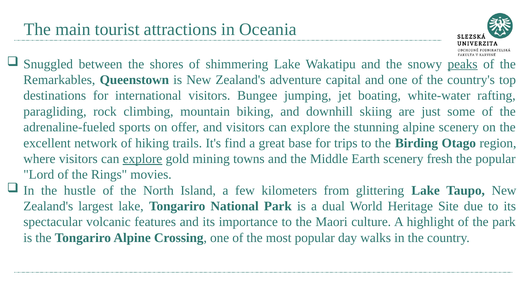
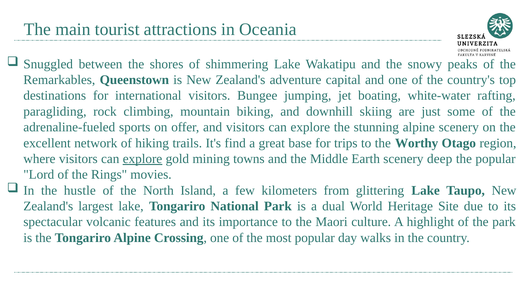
peaks underline: present -> none
Birding: Birding -> Worthy
fresh: fresh -> deep
